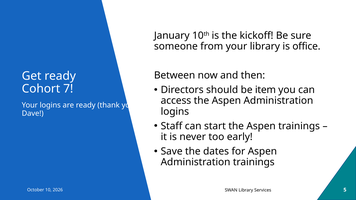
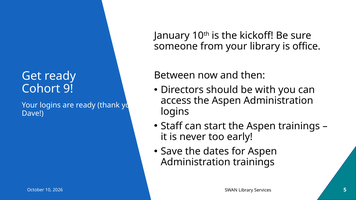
item: item -> with
7: 7 -> 9
